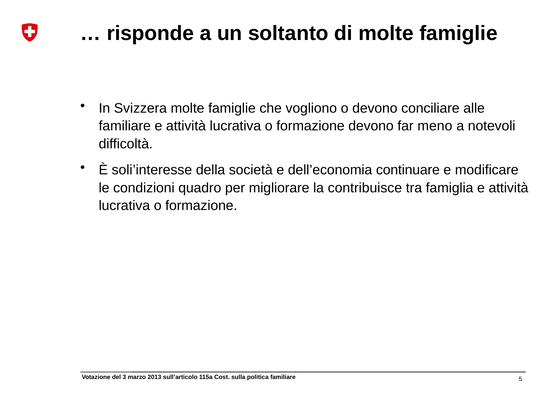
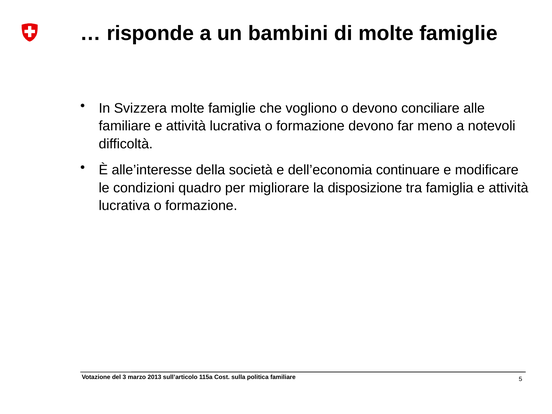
soltanto: soltanto -> bambini
soli’interesse: soli’interesse -> alle’interesse
contribuisce: contribuisce -> disposizione
